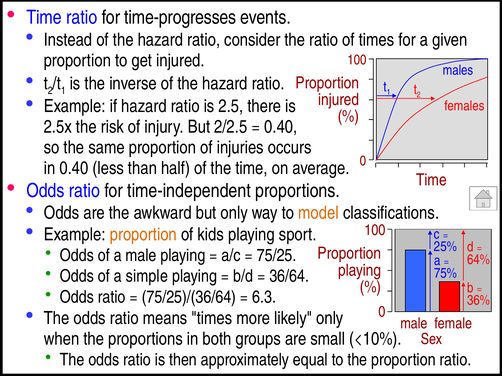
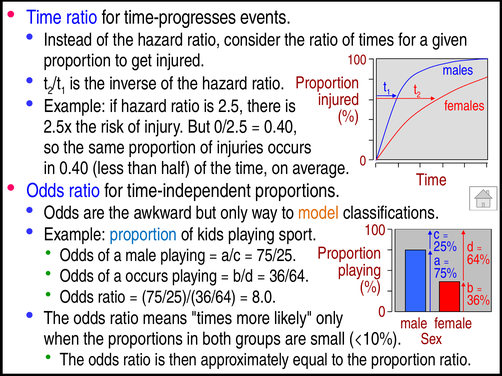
2/2.5: 2/2.5 -> 0/2.5
proportion at (143, 235) colour: orange -> blue
a simple: simple -> occurs
6.3: 6.3 -> 8.0
